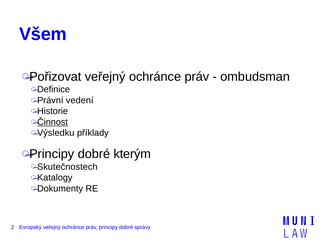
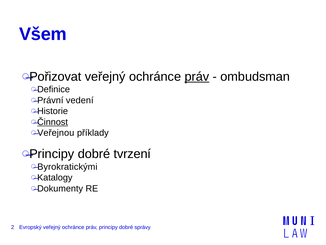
práv at (197, 76) underline: none -> present
Výsledku: Výsledku -> Veřejnou
kterým: kterým -> tvrzení
Skutečnostech: Skutečnostech -> Byrokratickými
